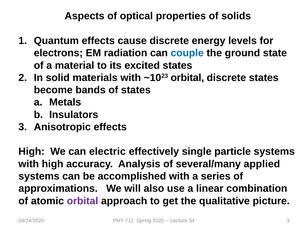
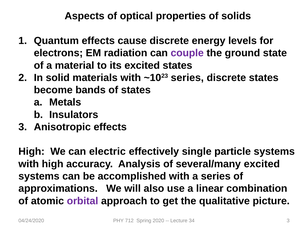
couple colour: blue -> purple
~1023 orbital: orbital -> series
several/many applied: applied -> excited
